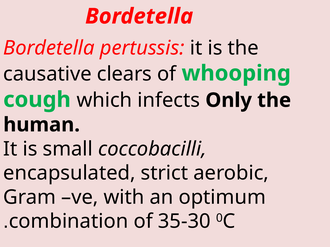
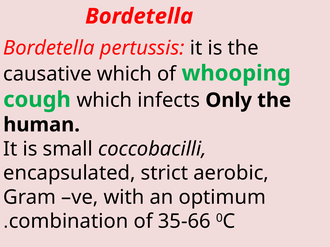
causative clears: clears -> which
35-30: 35-30 -> 35-66
